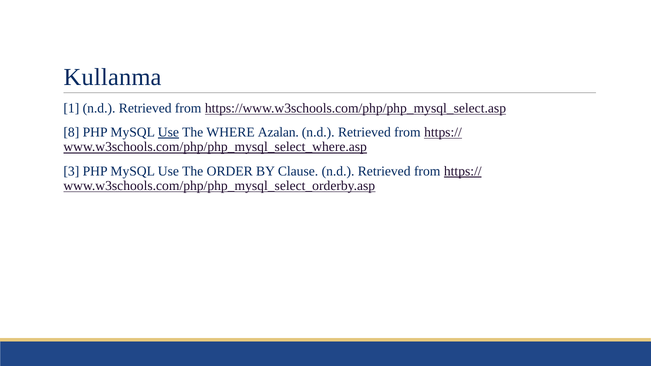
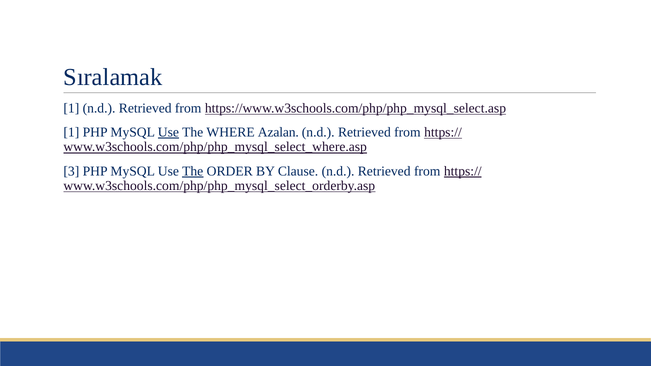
Kullanma: Kullanma -> Sıralamak
8 at (71, 132): 8 -> 1
The at (193, 171) underline: none -> present
